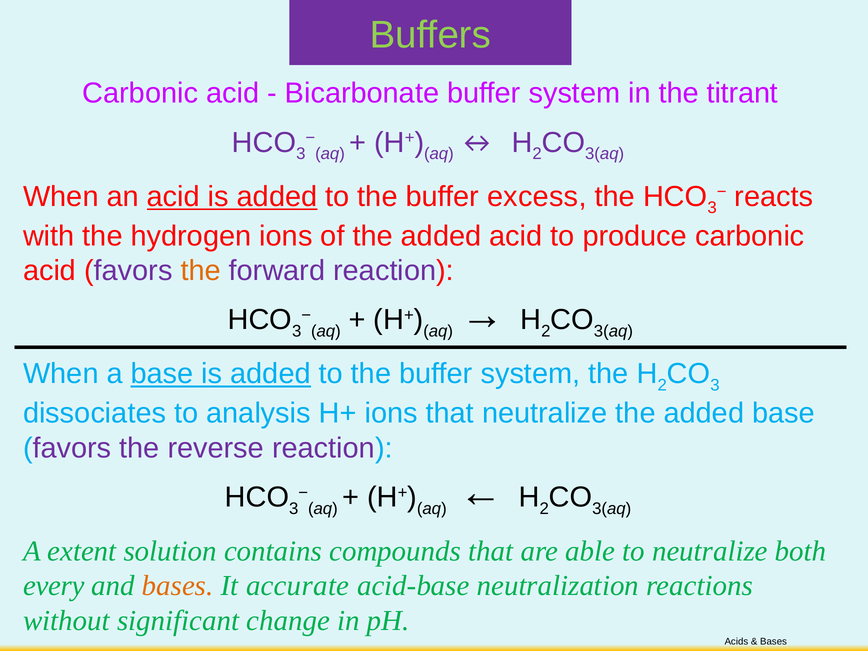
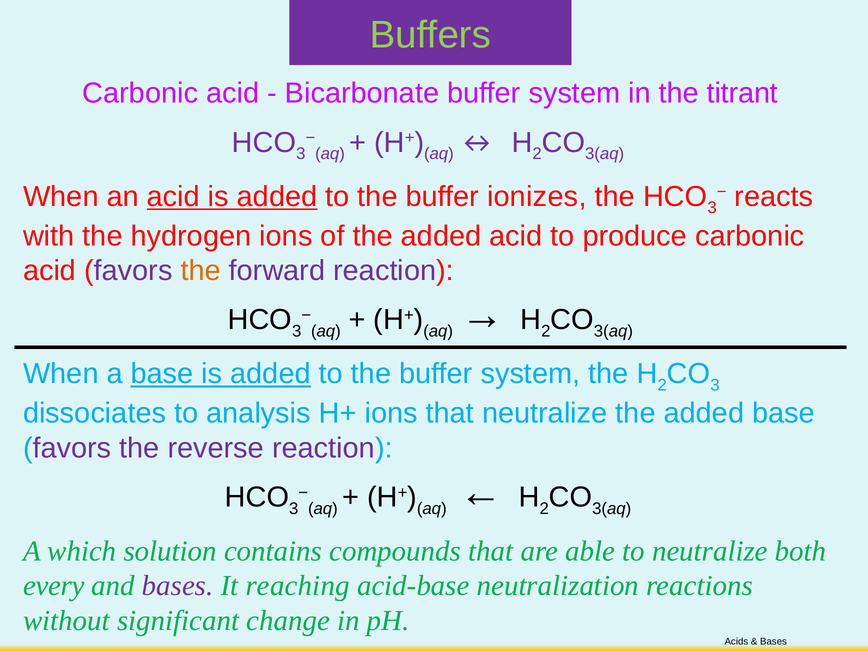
excess: excess -> ionizes
extent: extent -> which
bases at (178, 586) colour: orange -> purple
accurate: accurate -> reaching
